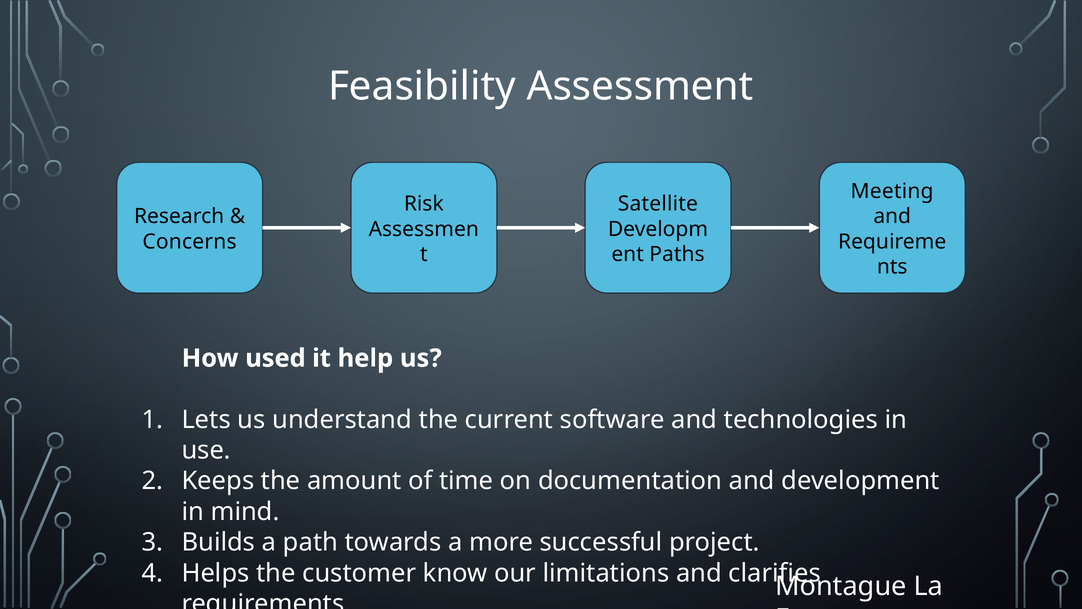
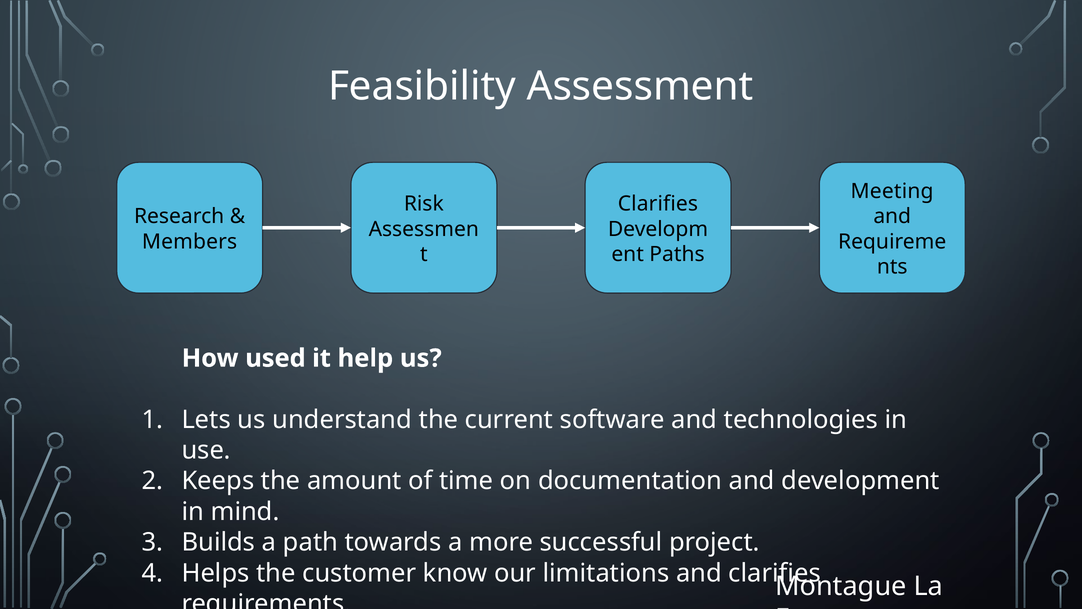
Satellite at (658, 204): Satellite -> Clarifies
Concerns: Concerns -> Members
